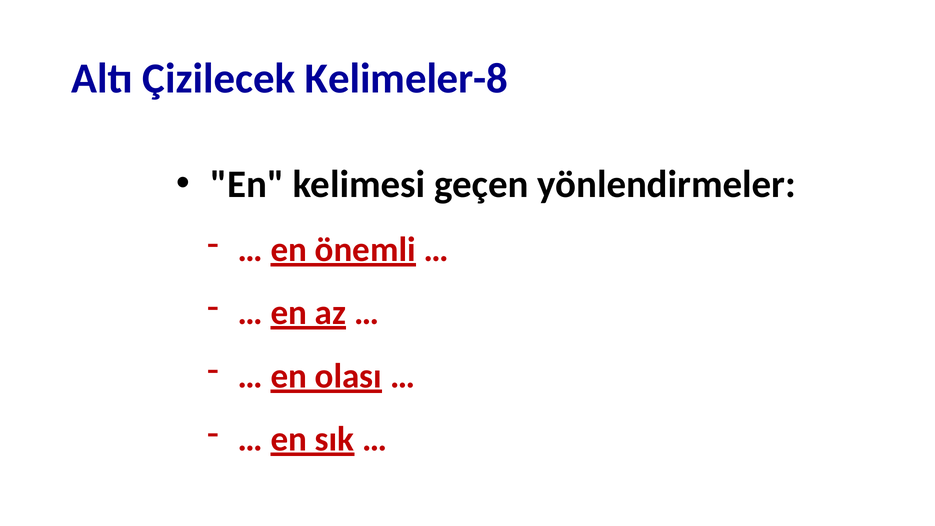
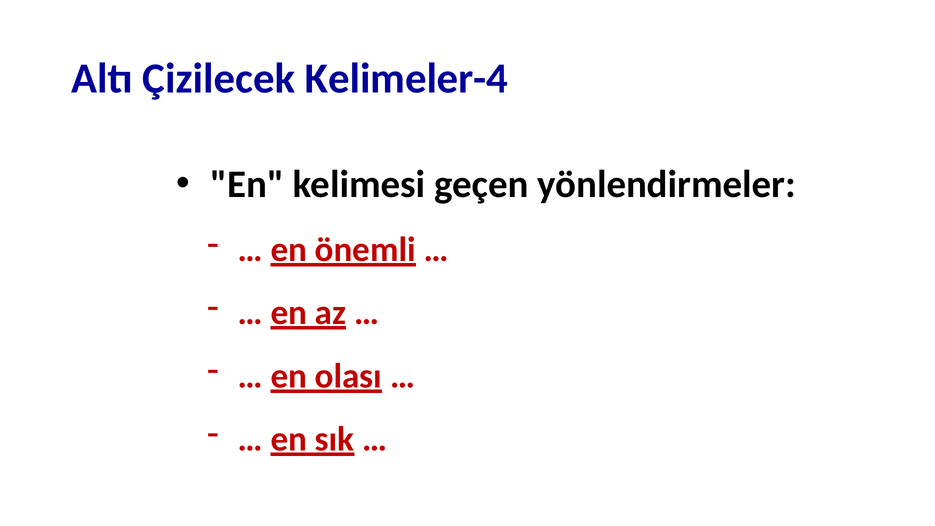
Kelimeler-8: Kelimeler-8 -> Kelimeler-4
